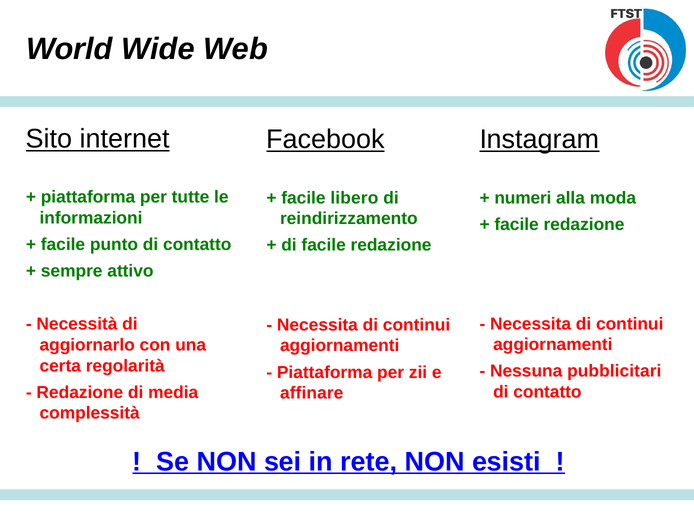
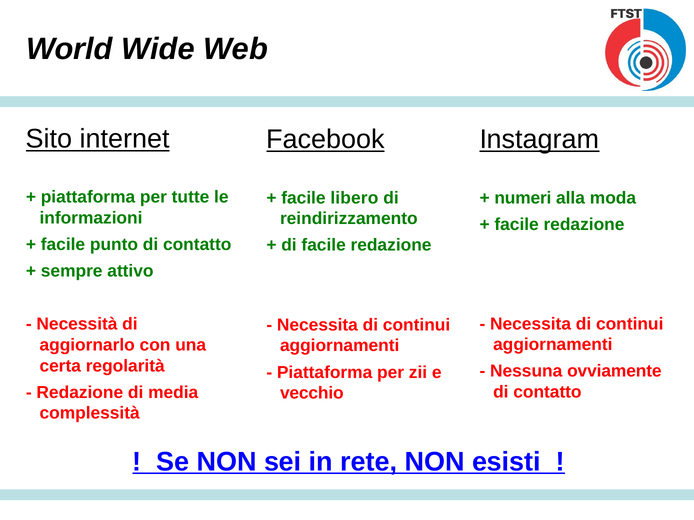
pubblicitari: pubblicitari -> ovviamente
affinare: affinare -> vecchio
